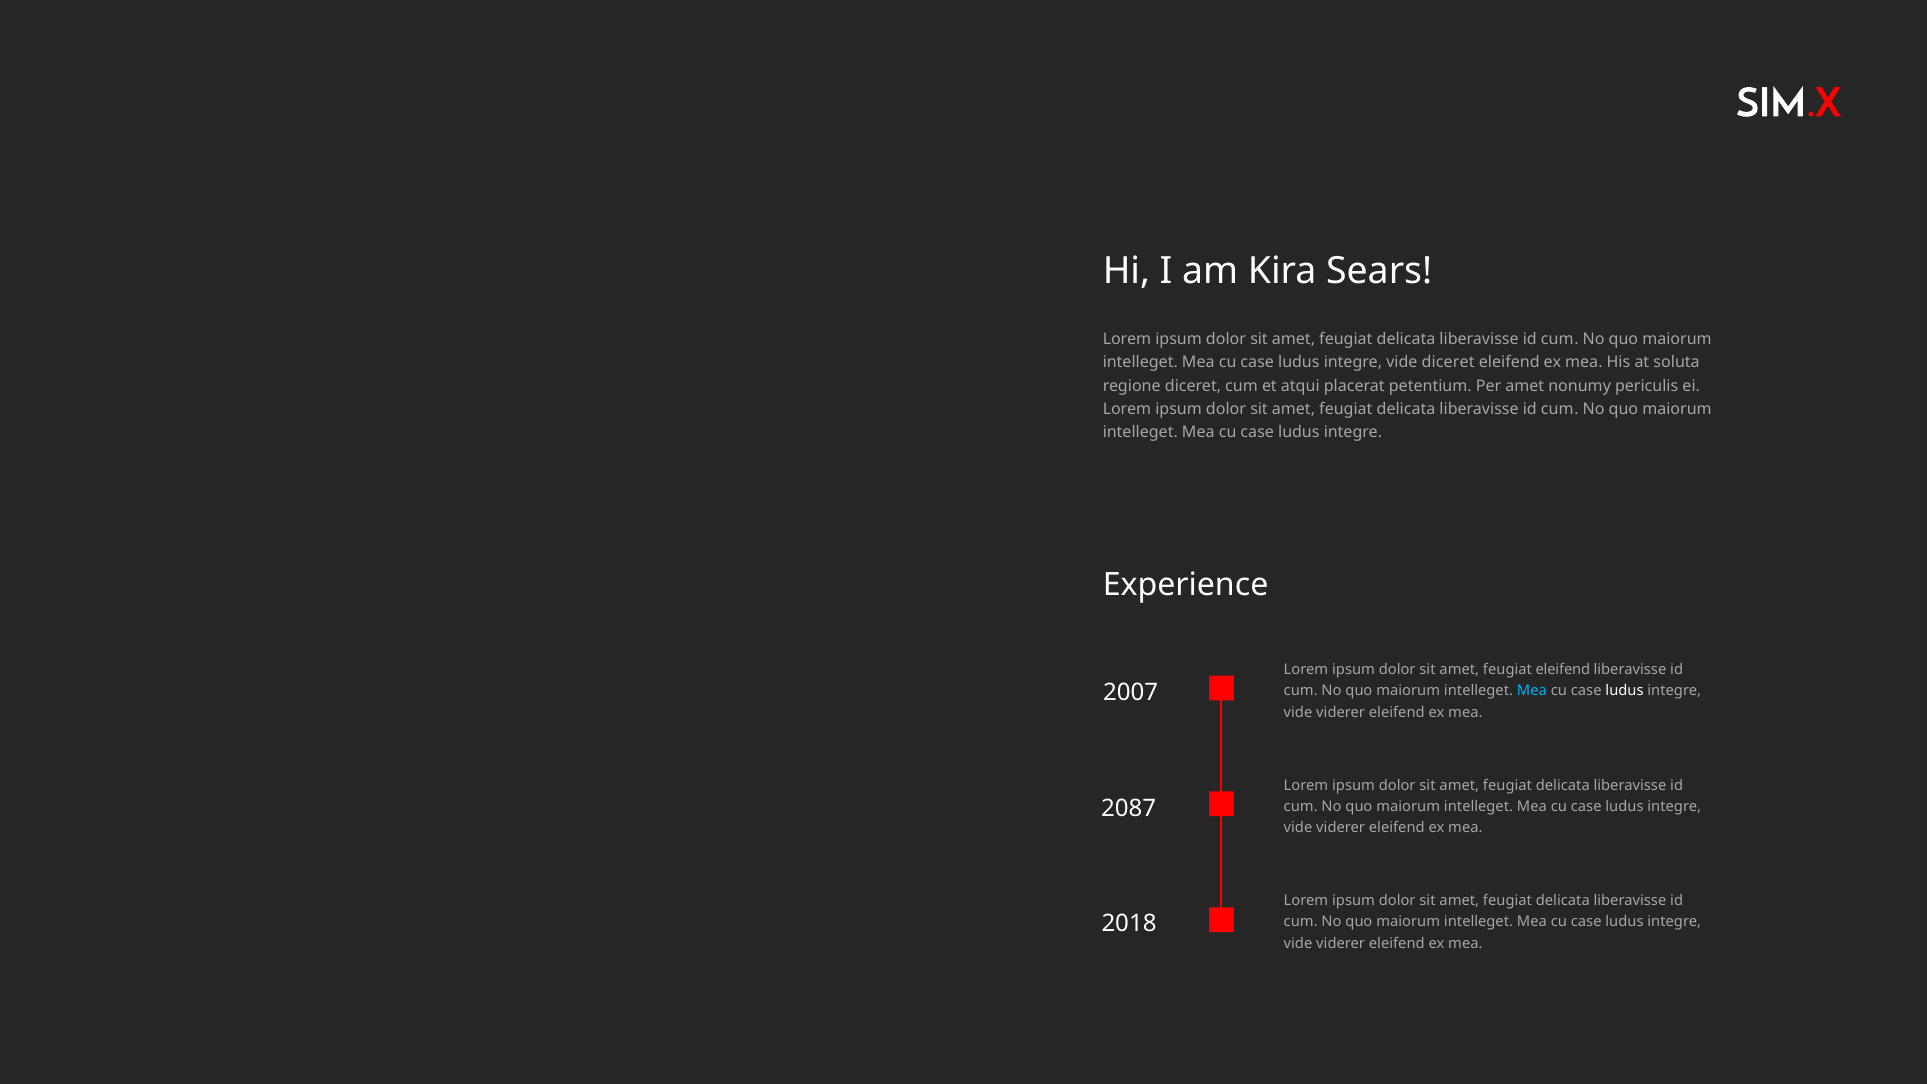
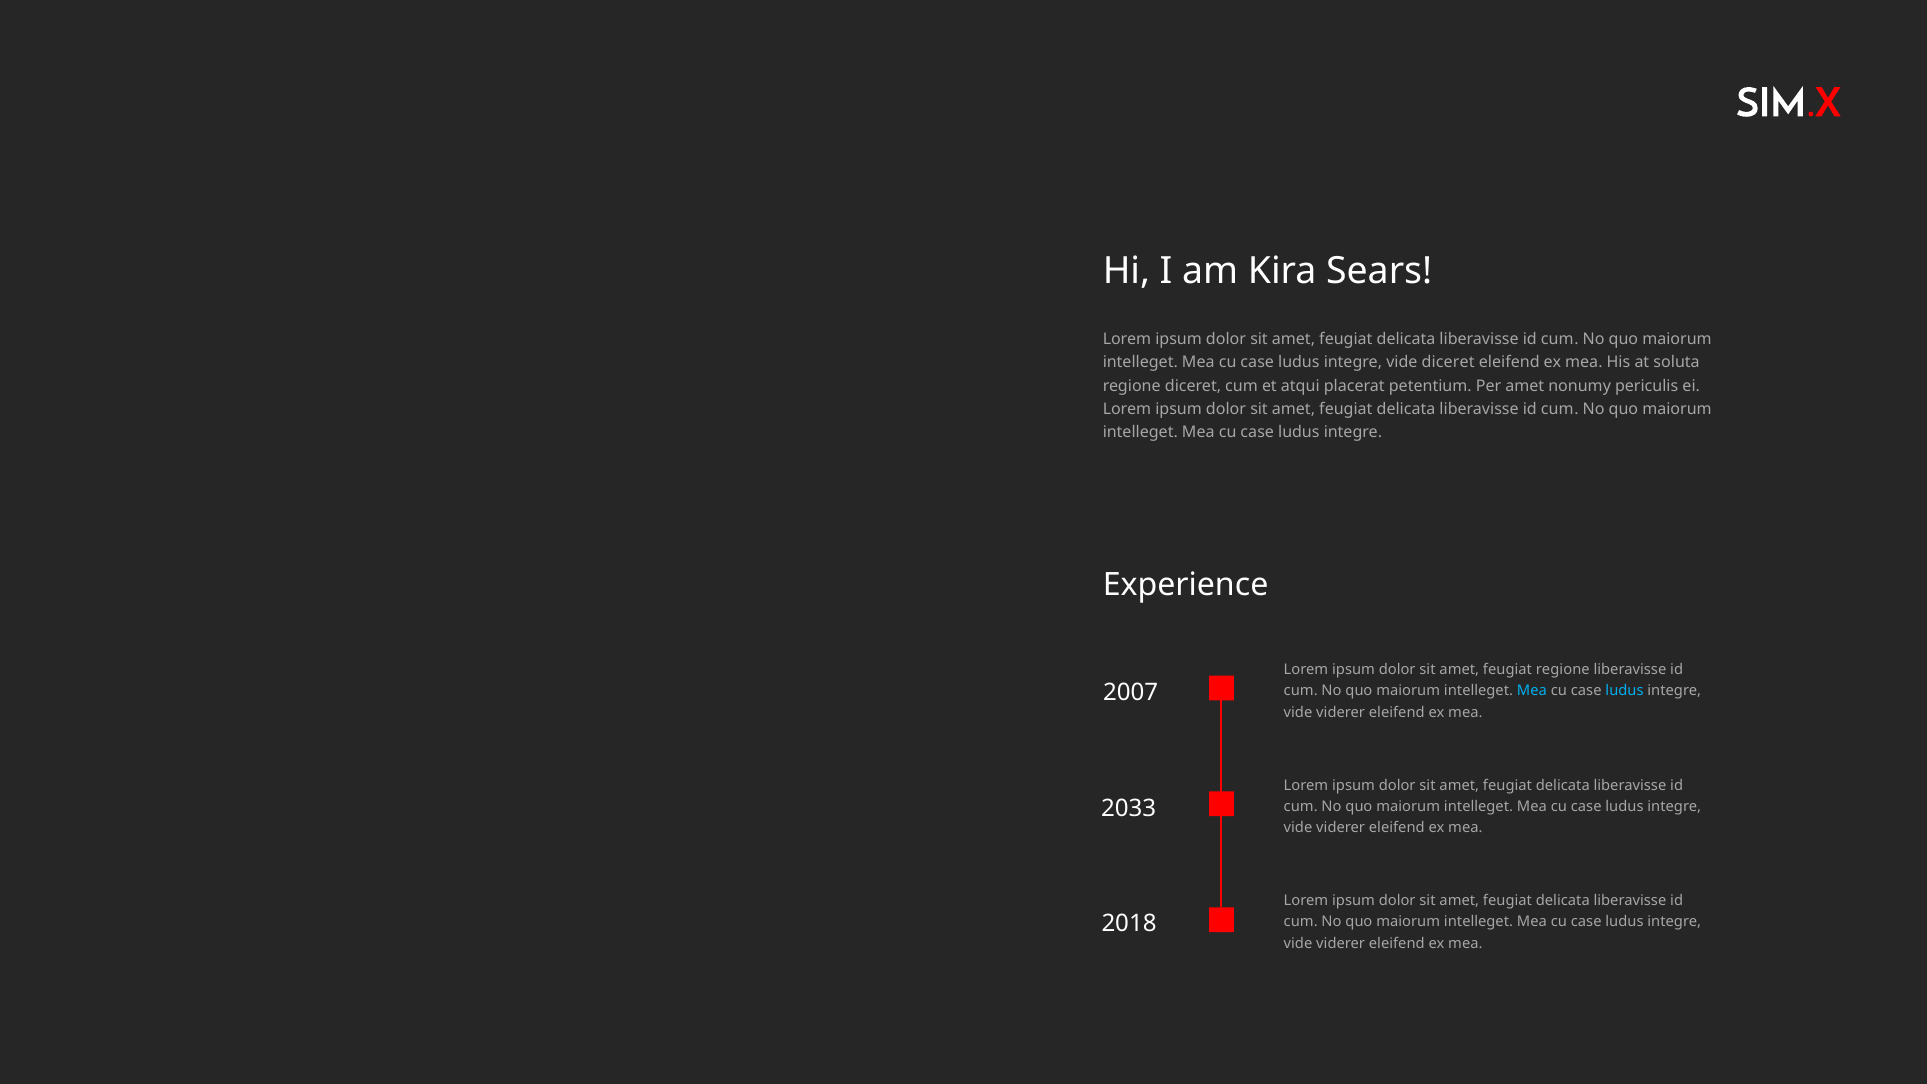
feugiat eleifend: eleifend -> regione
ludus at (1625, 691) colour: white -> light blue
2087: 2087 -> 2033
